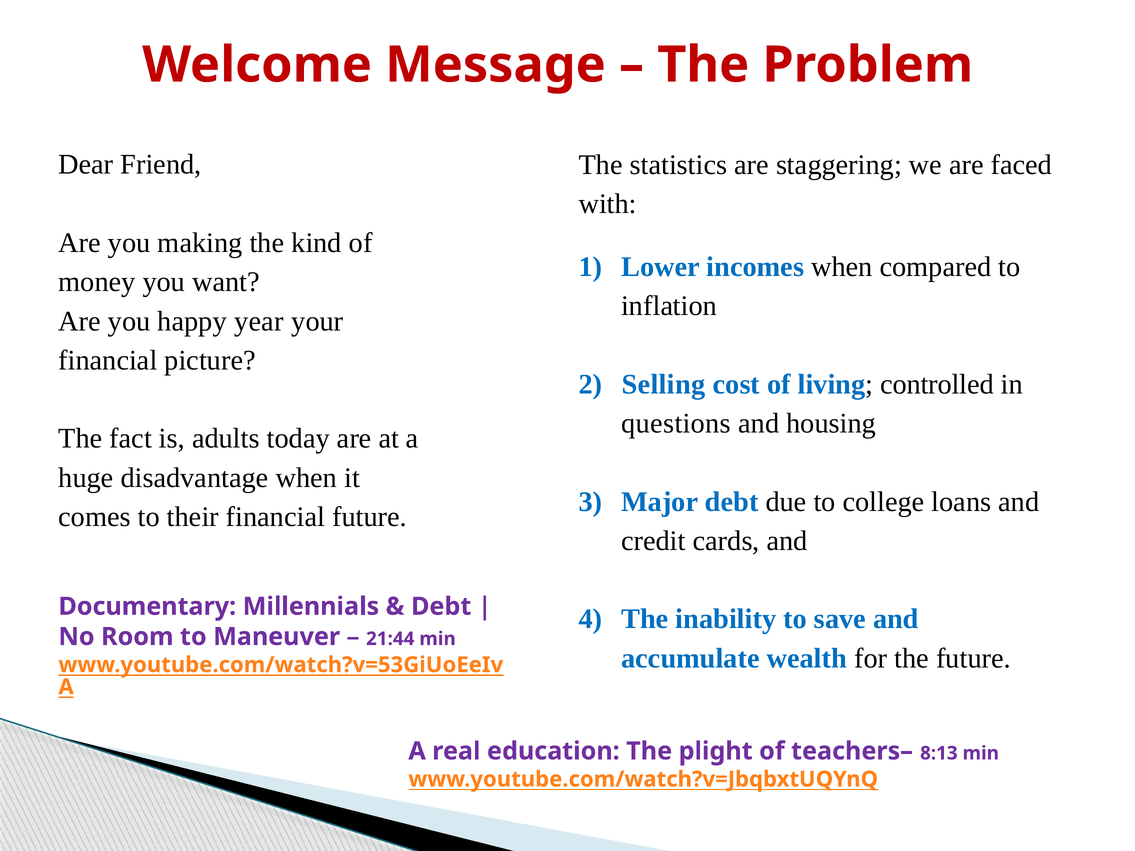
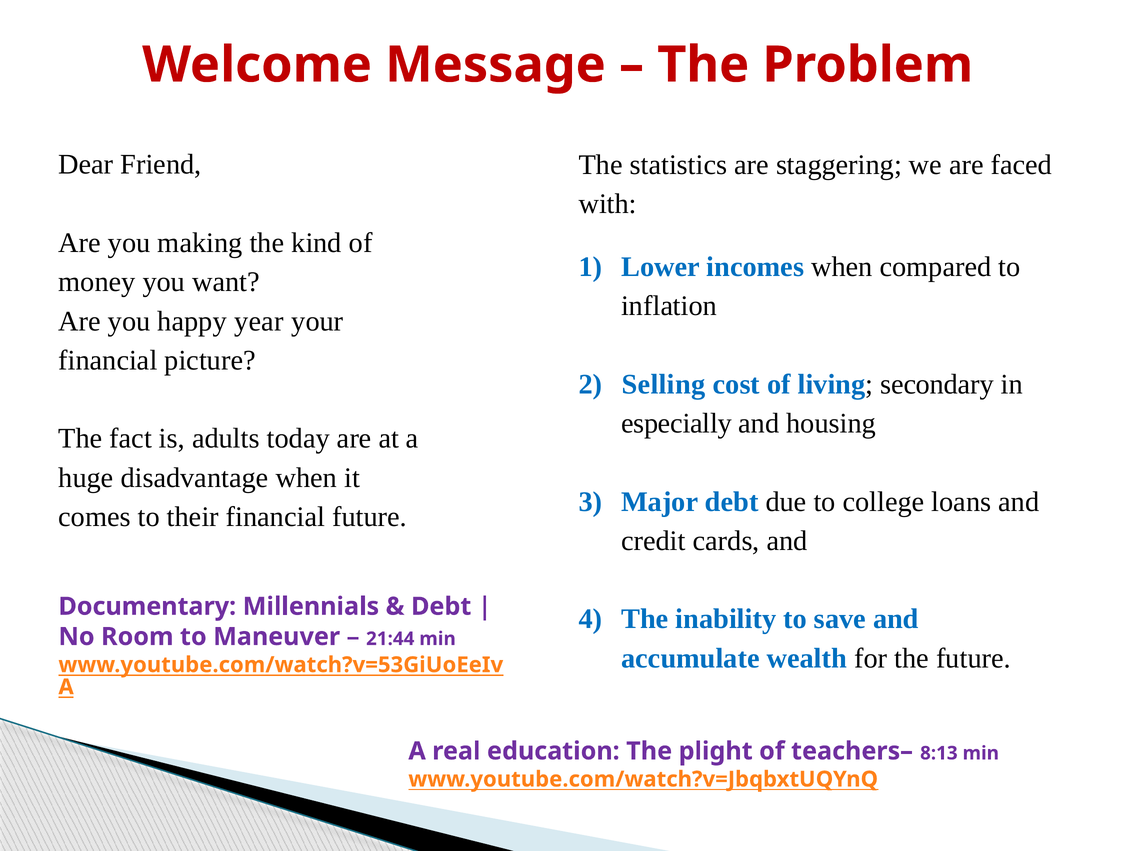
controlled: controlled -> secondary
questions: questions -> especially
